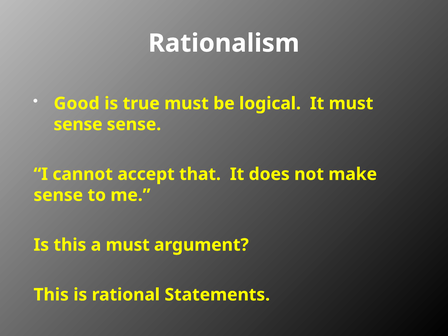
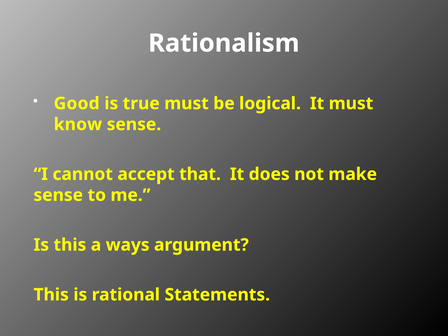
sense at (78, 124): sense -> know
a must: must -> ways
